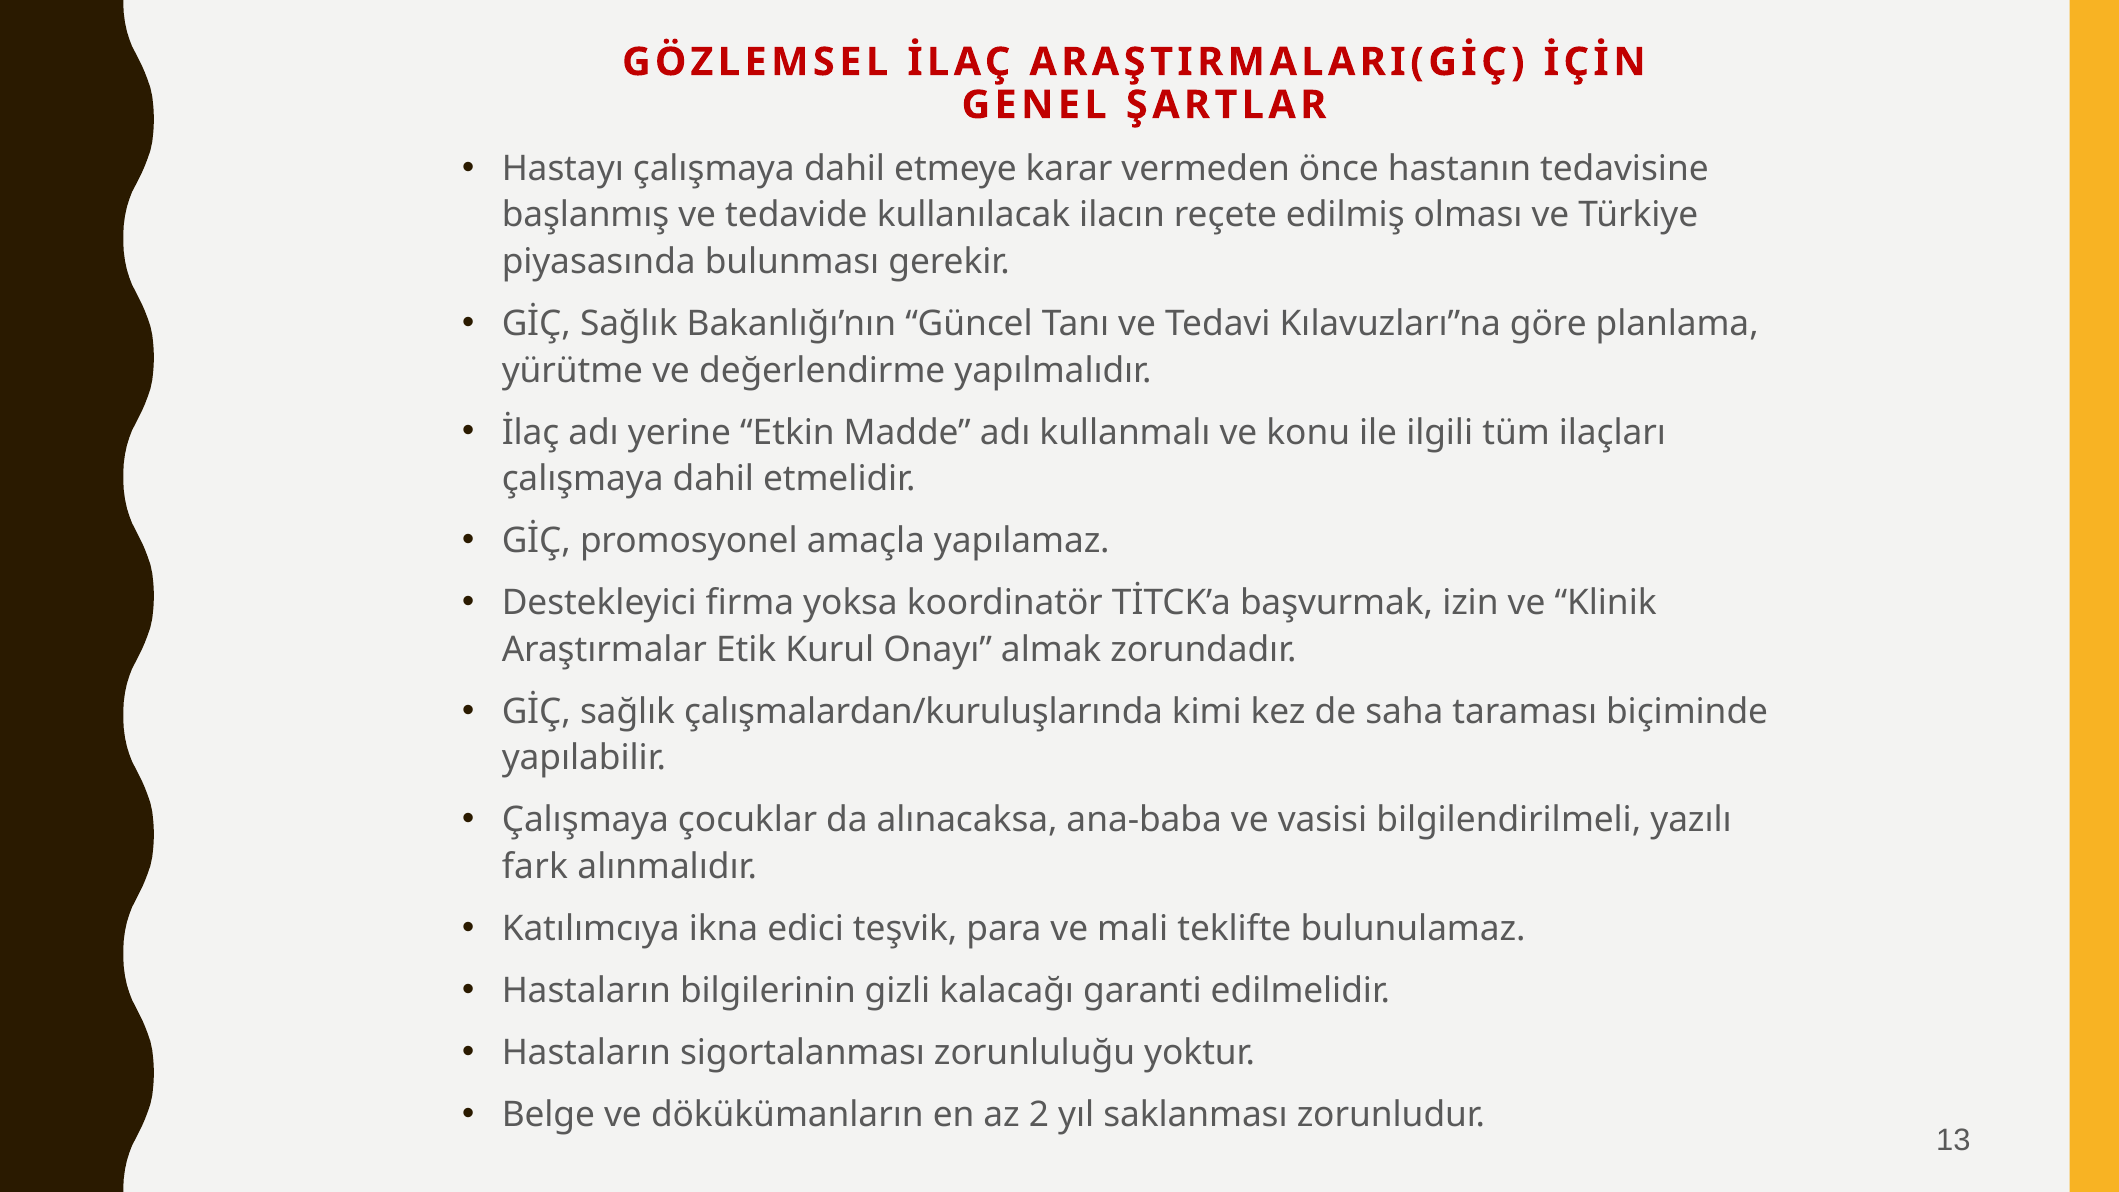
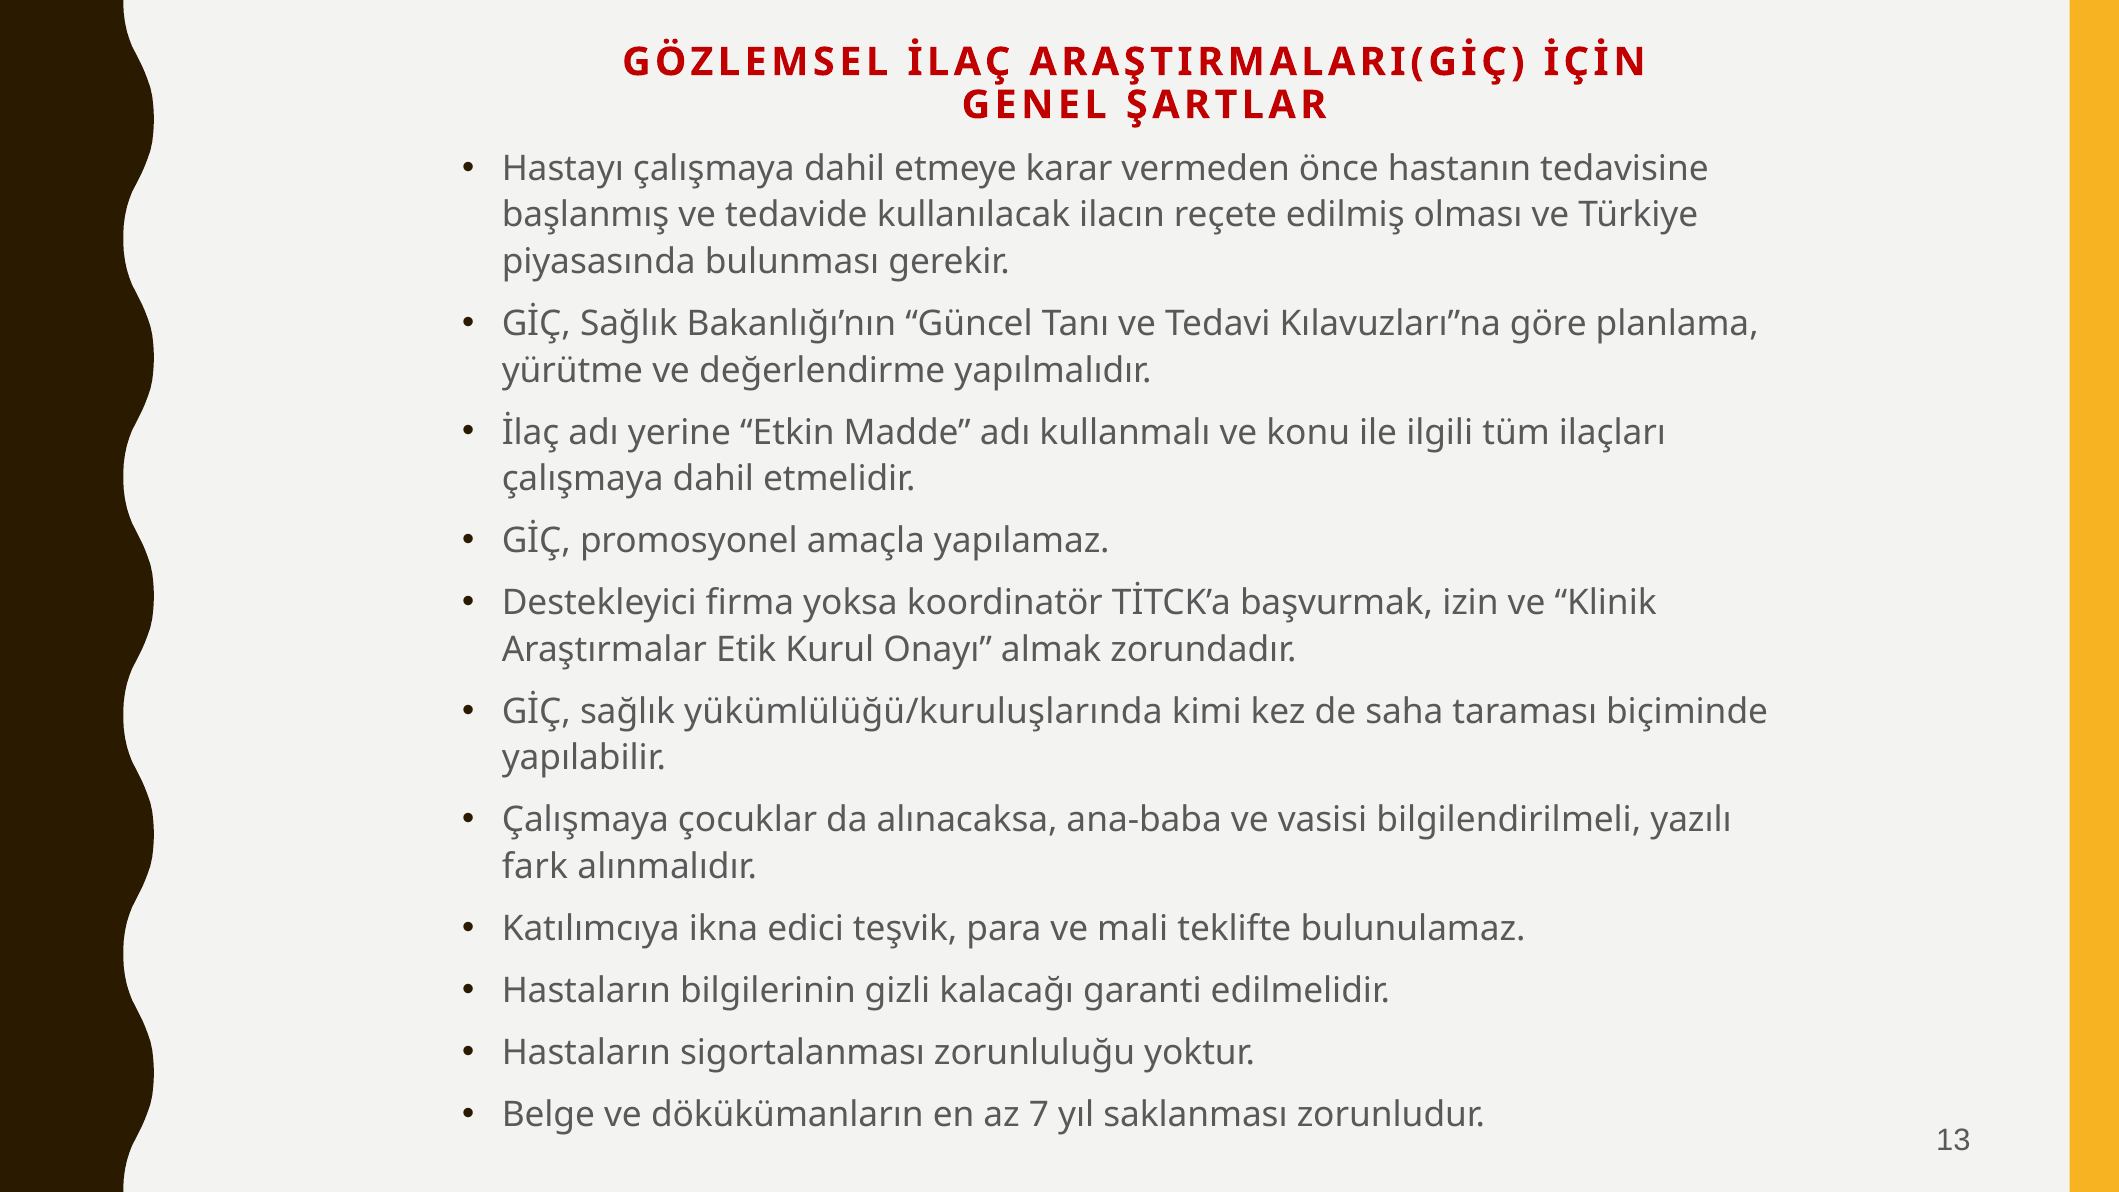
çalışmalardan/kuruluşlarında: çalışmalardan/kuruluşlarında -> yükümlülüğü/kuruluşlarında
2: 2 -> 7
